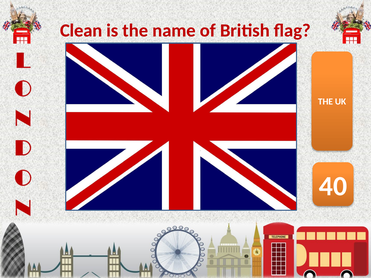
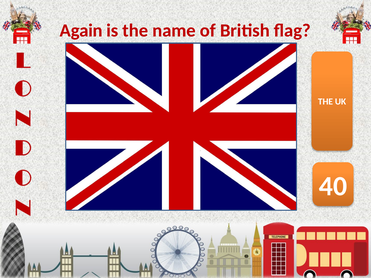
Сlean: Сlean -> Again
